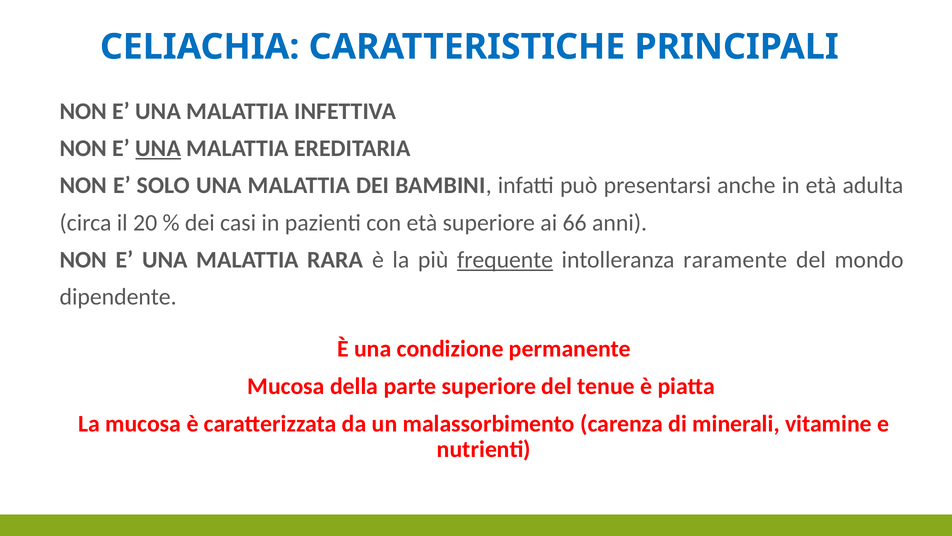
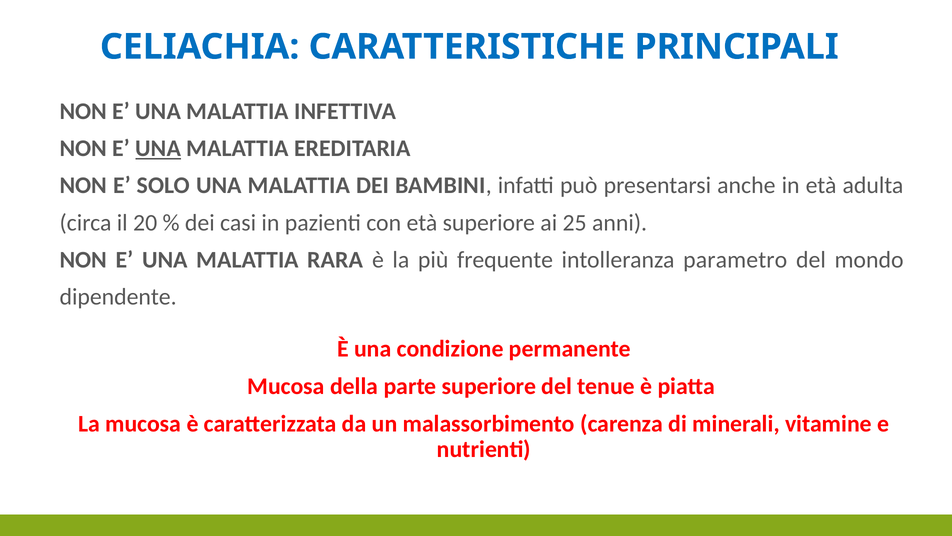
66: 66 -> 25
frequente underline: present -> none
raramente: raramente -> parametro
